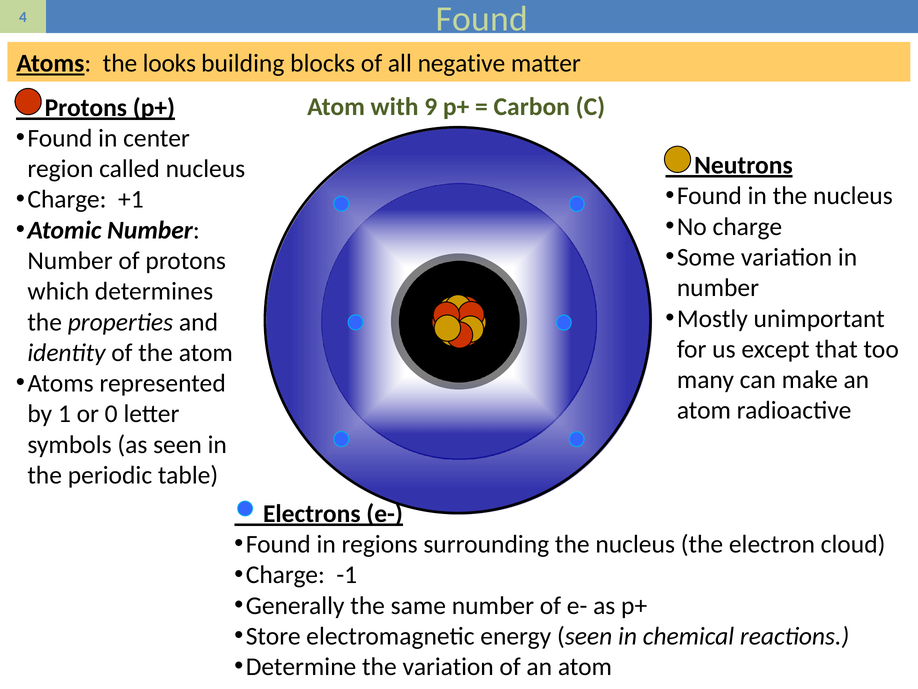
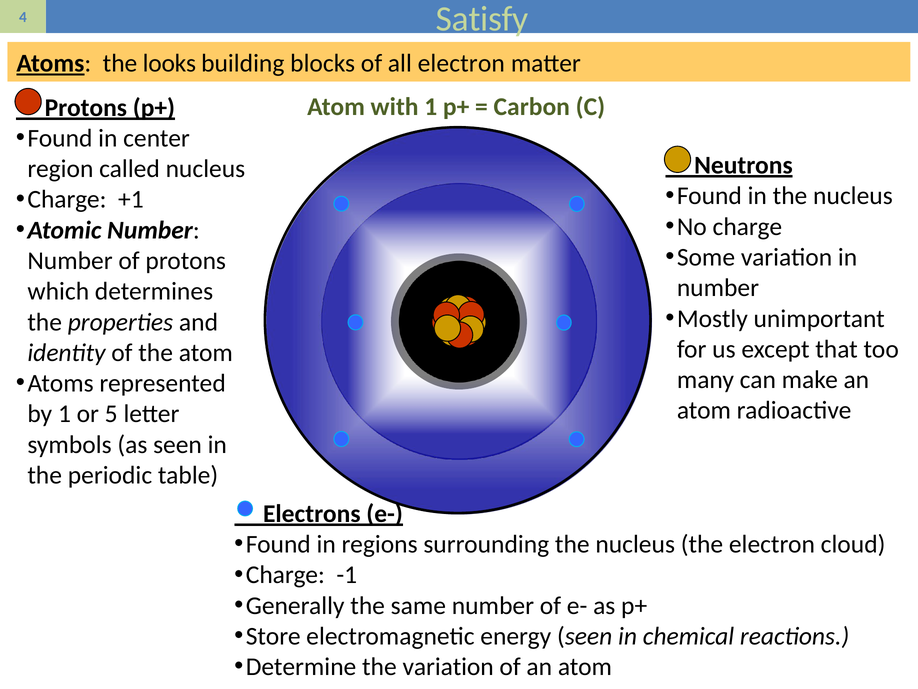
Found at (482, 19): Found -> Satisfy
all negative: negative -> electron
with 9: 9 -> 1
0: 0 -> 5
